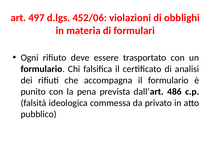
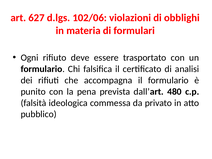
497: 497 -> 627
452/06: 452/06 -> 102/06
486: 486 -> 480
